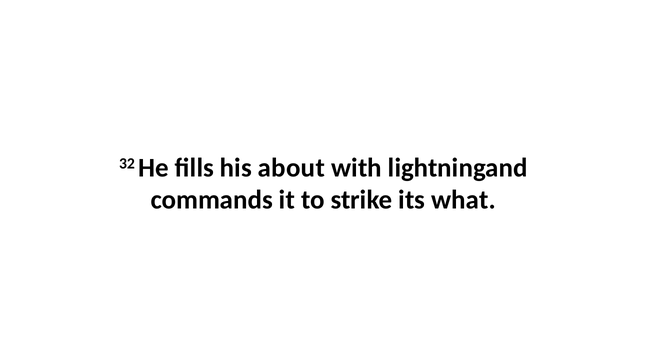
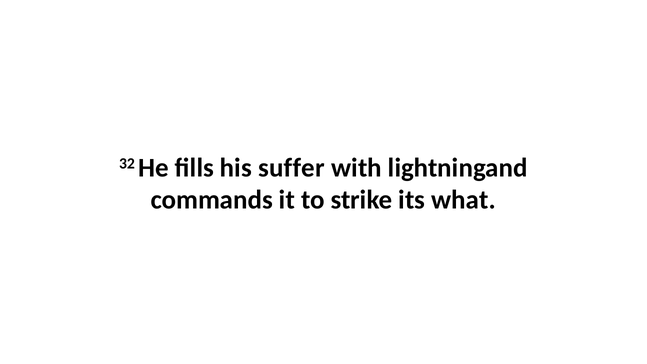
about: about -> suffer
